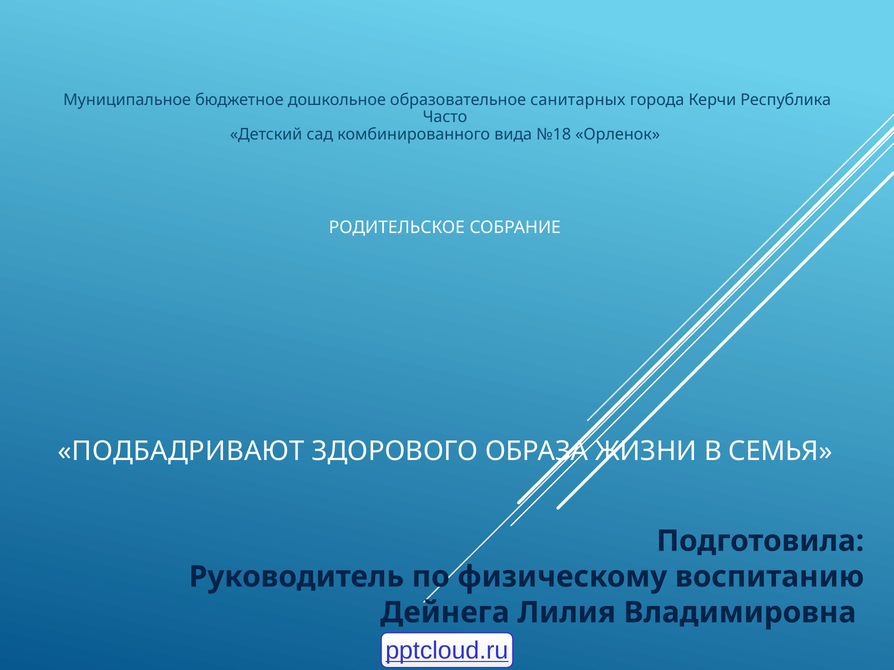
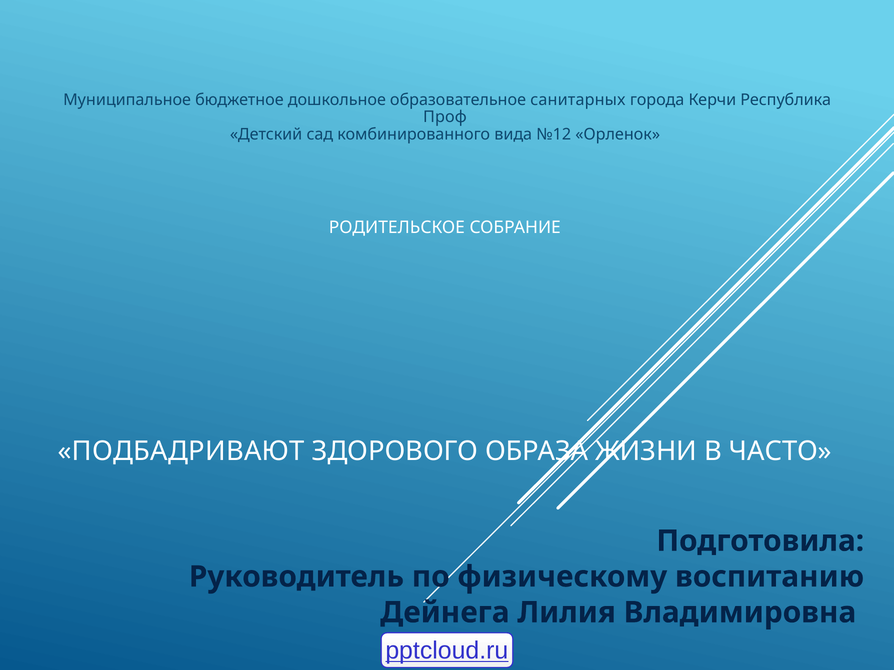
Часто: Часто -> Проф
№18: №18 -> №12
СЕМЬЯ: СЕМЬЯ -> ЧАСТО
